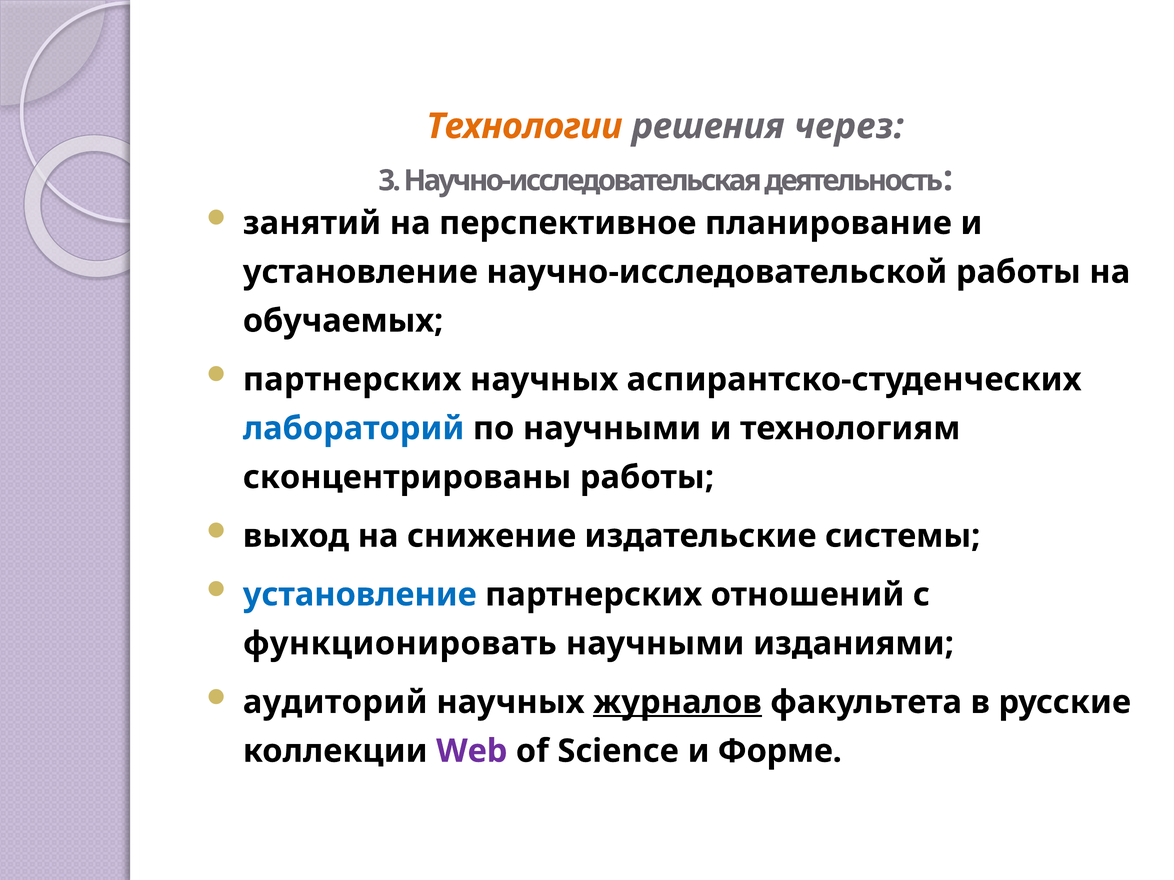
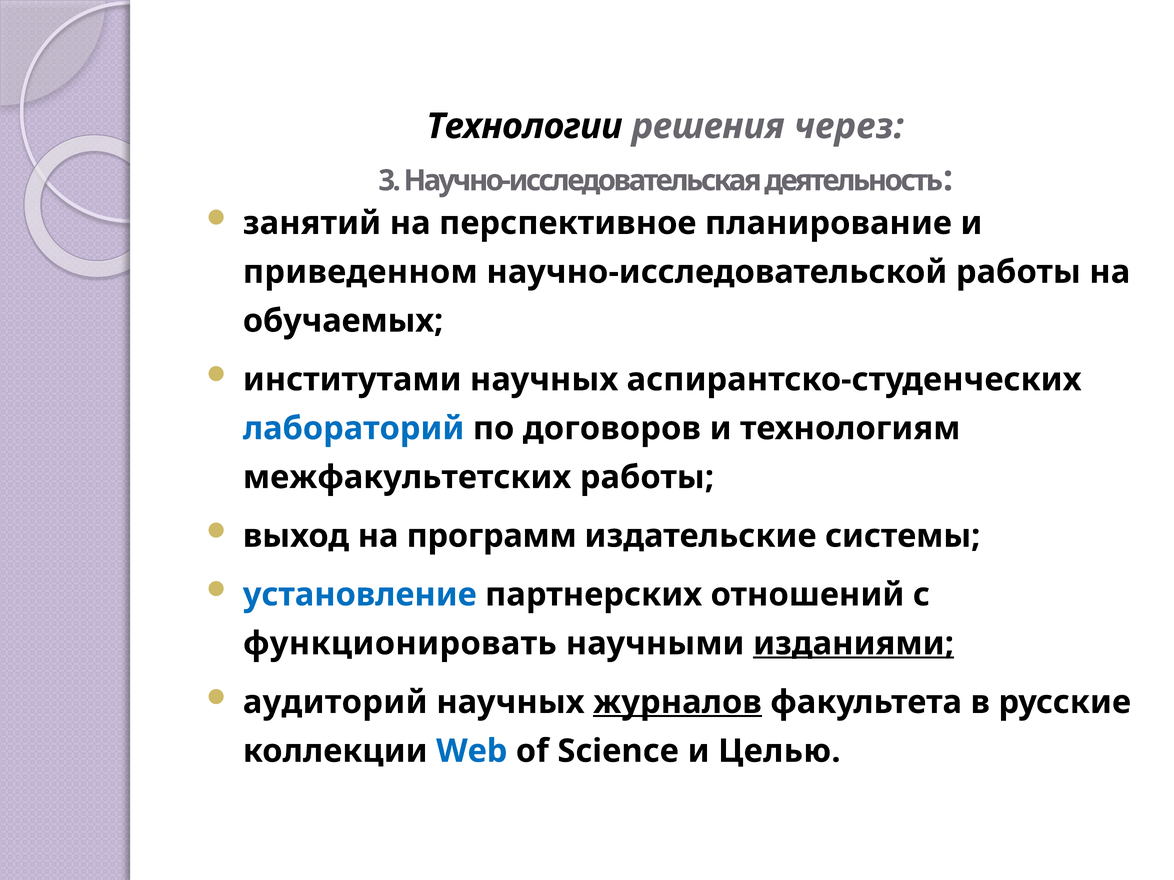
Технологии colour: orange -> black
установление at (360, 272): установление -> приведенном
партнерских at (352, 380): партнерских -> институтами
по научными: научными -> договоров
сконцентрированы: сконцентрированы -> межфакультетских
снижение: снижение -> программ
изданиями underline: none -> present
Web colour: purple -> blue
Форме: Форме -> Целью
